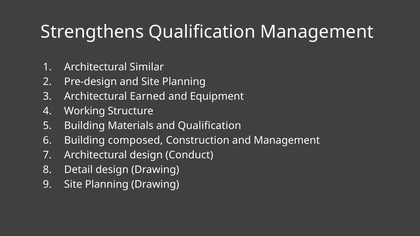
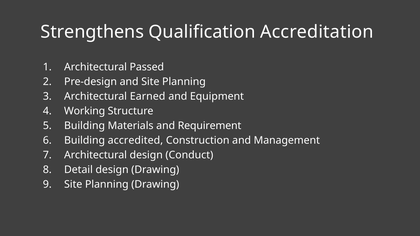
Qualification Management: Management -> Accreditation
Similar: Similar -> Passed
and Qualification: Qualification -> Requirement
composed: composed -> accredited
